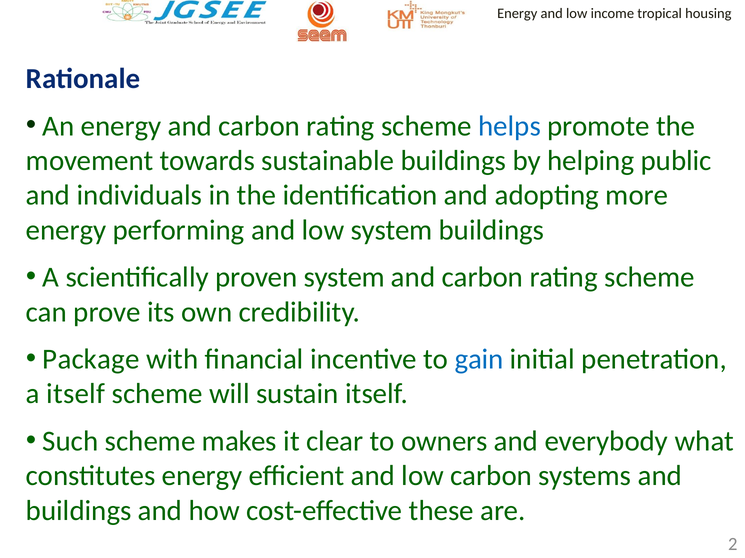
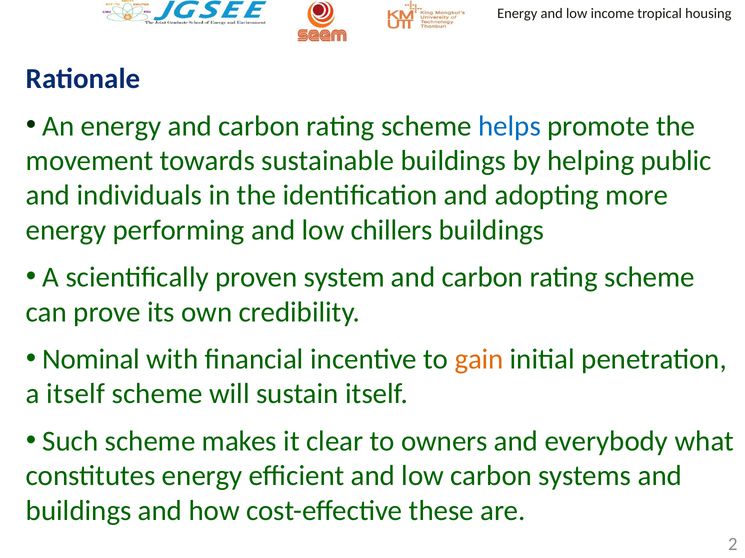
low system: system -> chillers
Package: Package -> Nominal
gain colour: blue -> orange
